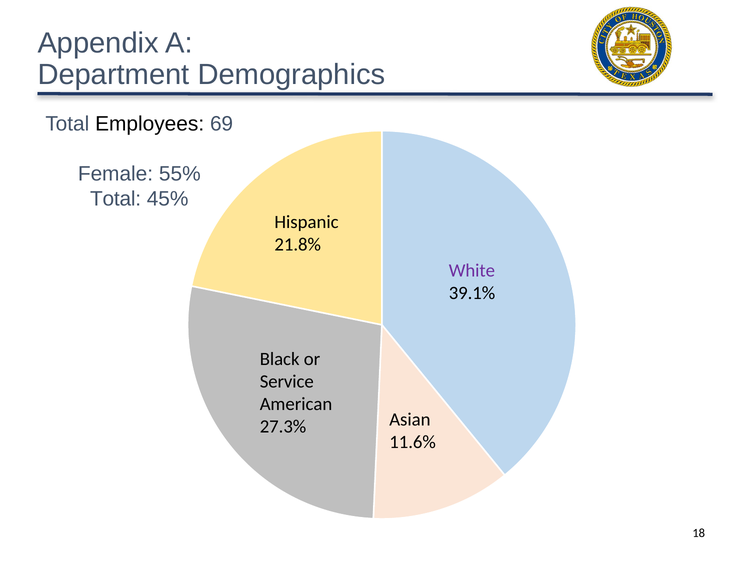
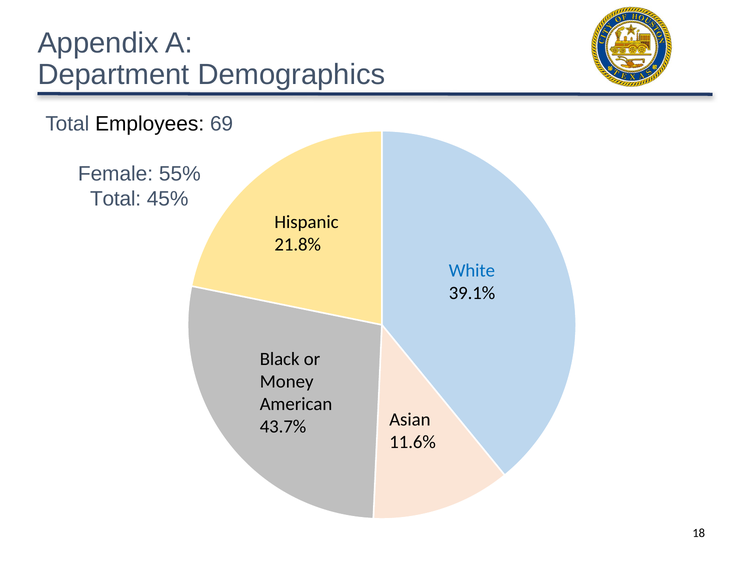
White colour: purple -> blue
Service: Service -> Money
27.3%: 27.3% -> 43.7%
